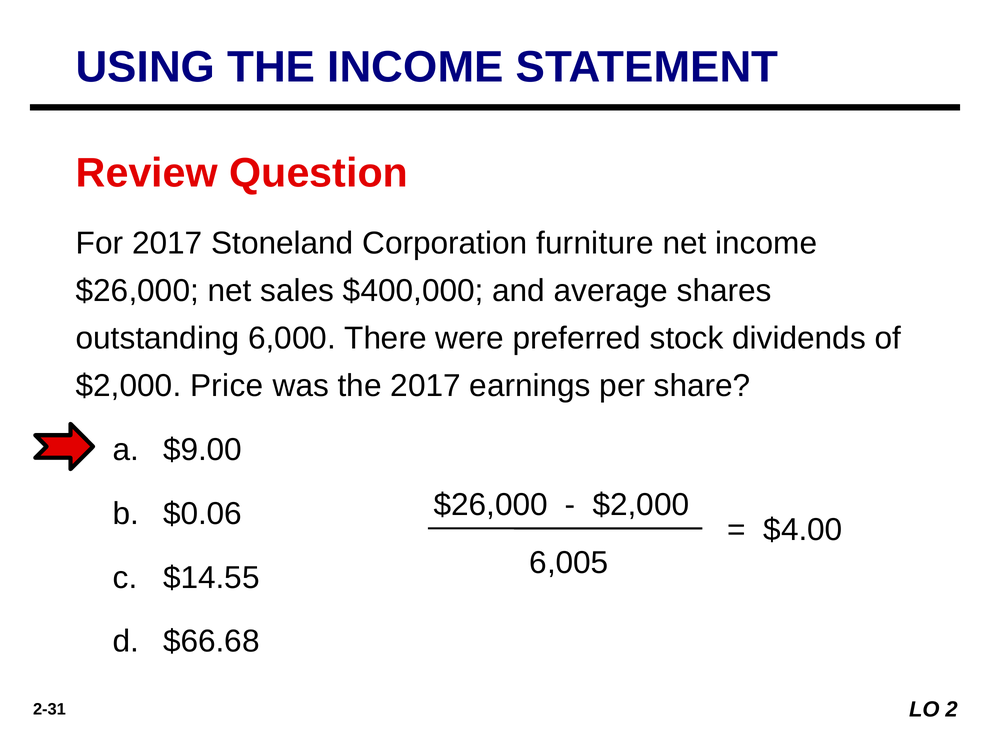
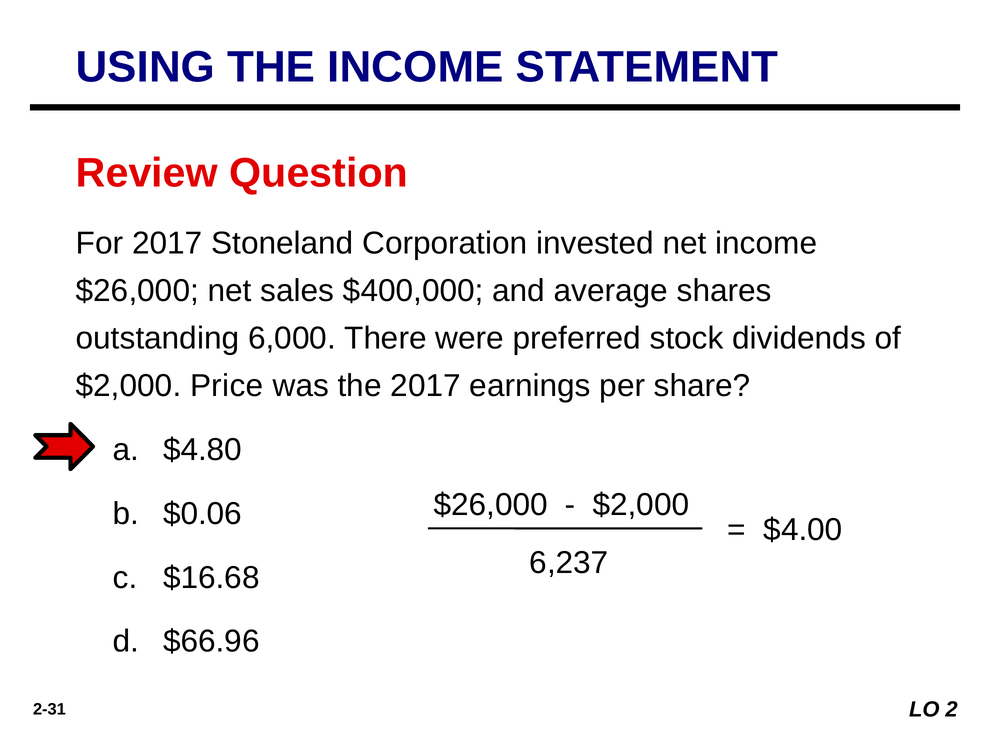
furniture: furniture -> invested
$9.00: $9.00 -> $4.80
6,005: 6,005 -> 6,237
$14.55: $14.55 -> $16.68
$66.68: $66.68 -> $66.96
